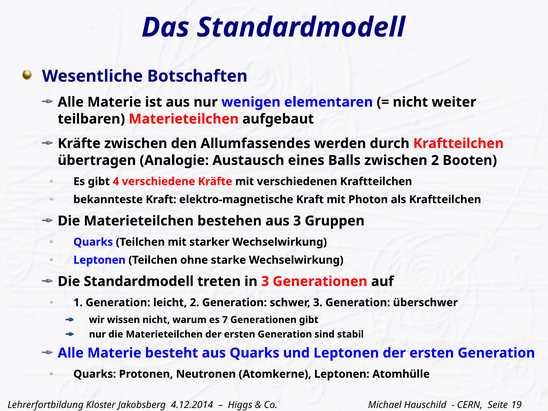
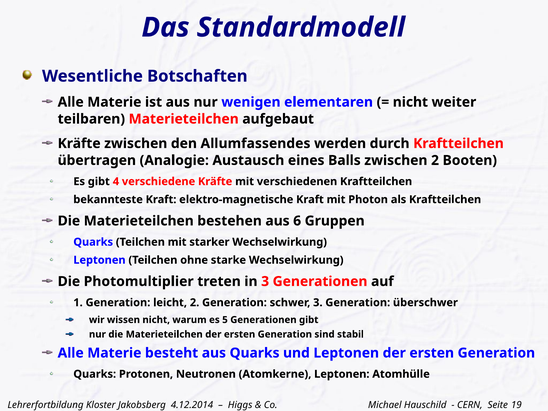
aus 3: 3 -> 6
Die Standardmodell: Standardmodell -> Photomultiplier
7: 7 -> 5
